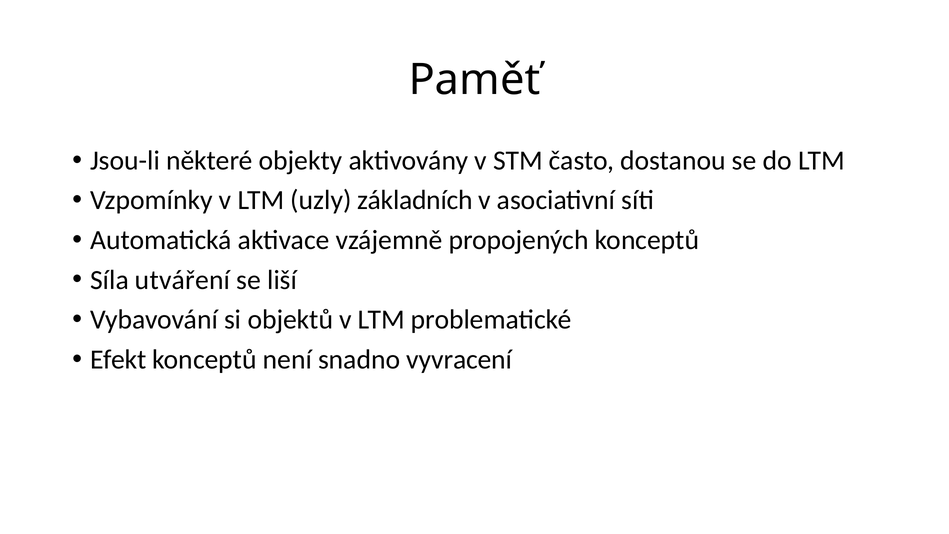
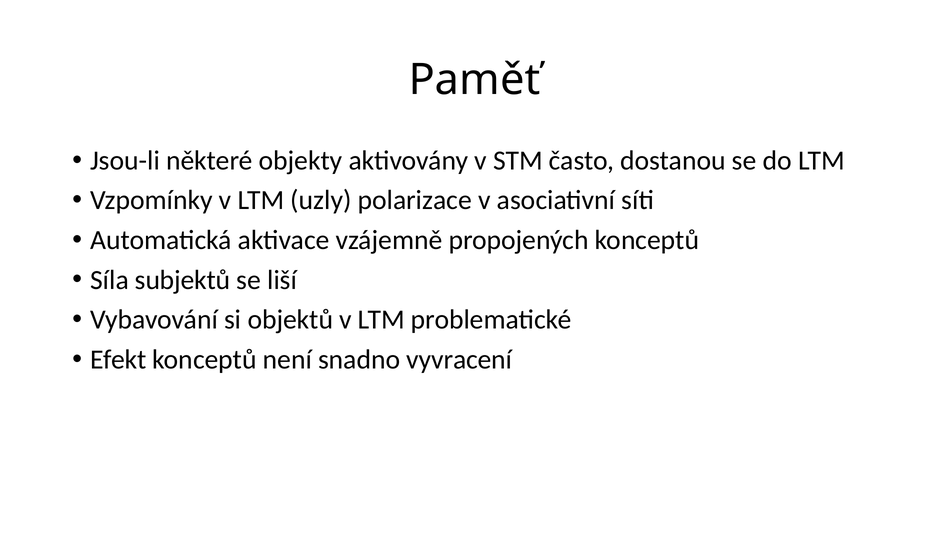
základních: základních -> polarizace
utváření: utváření -> subjektů
